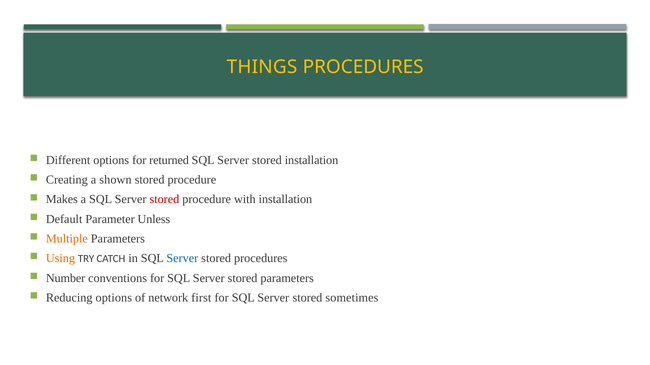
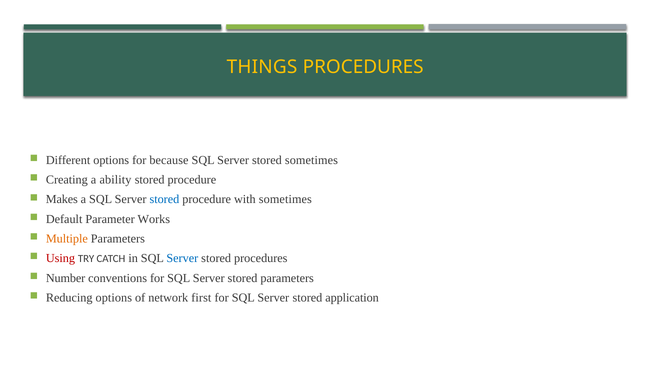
returned: returned -> because
stored installation: installation -> sometimes
shown: shown -> ability
stored at (164, 200) colour: red -> blue
with installation: installation -> sometimes
Unless: Unless -> Works
Using colour: orange -> red
sometimes: sometimes -> application
